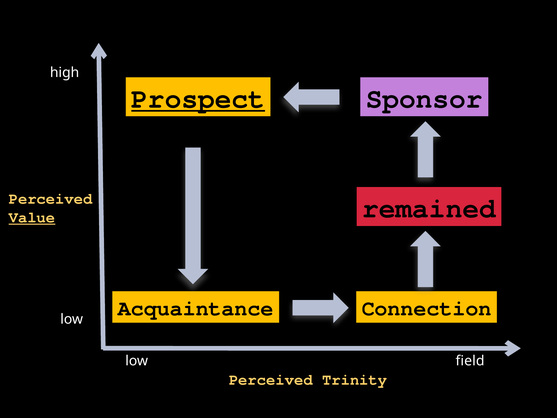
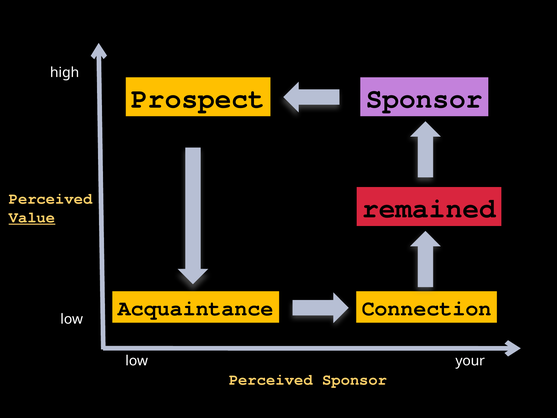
Prospect underline: present -> none
field: field -> your
Perceived Trinity: Trinity -> Sponsor
